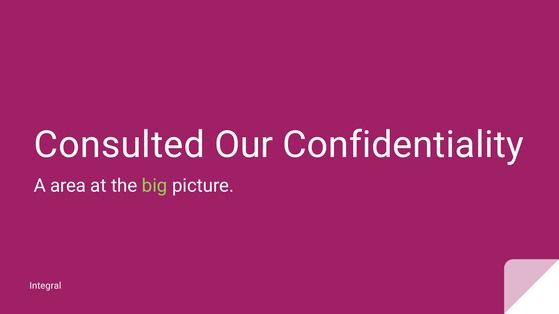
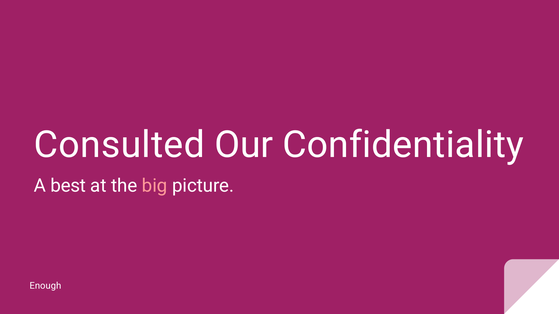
area: area -> best
big colour: light green -> pink
Integral: Integral -> Enough
